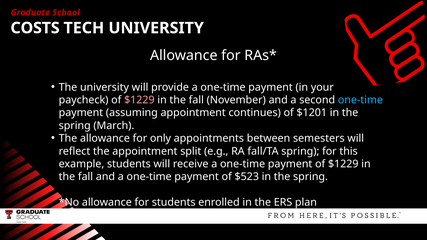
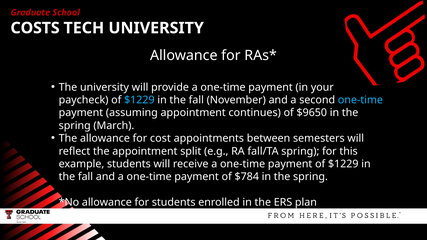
$1229 at (139, 100) colour: pink -> light blue
$1201: $1201 -> $9650
only: only -> cost
$523: $523 -> $784
